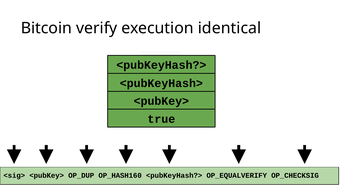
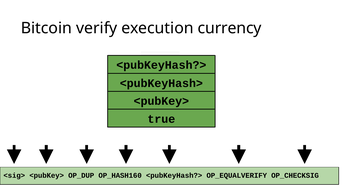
identical: identical -> currency
